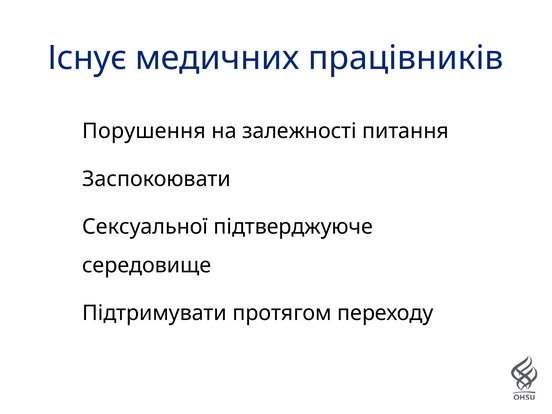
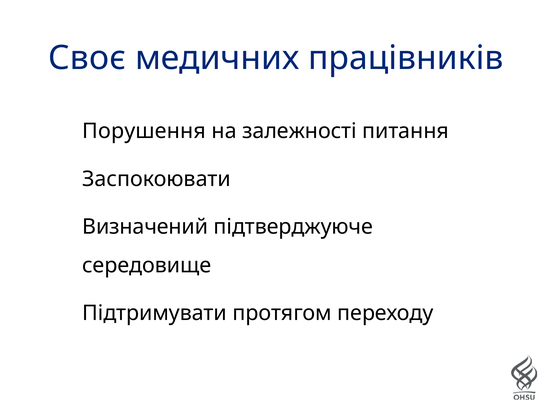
Існує: Існує -> Своє
Сексуальної: Сексуальної -> Визначений
